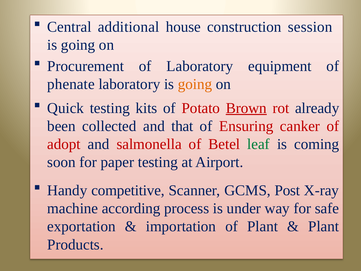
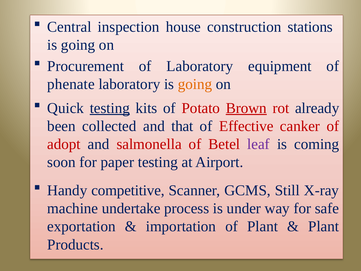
additional: additional -> inspection
session: session -> stations
testing at (110, 108) underline: none -> present
Ensuring: Ensuring -> Effective
leaf colour: green -> purple
Post: Post -> Still
according: according -> undertake
